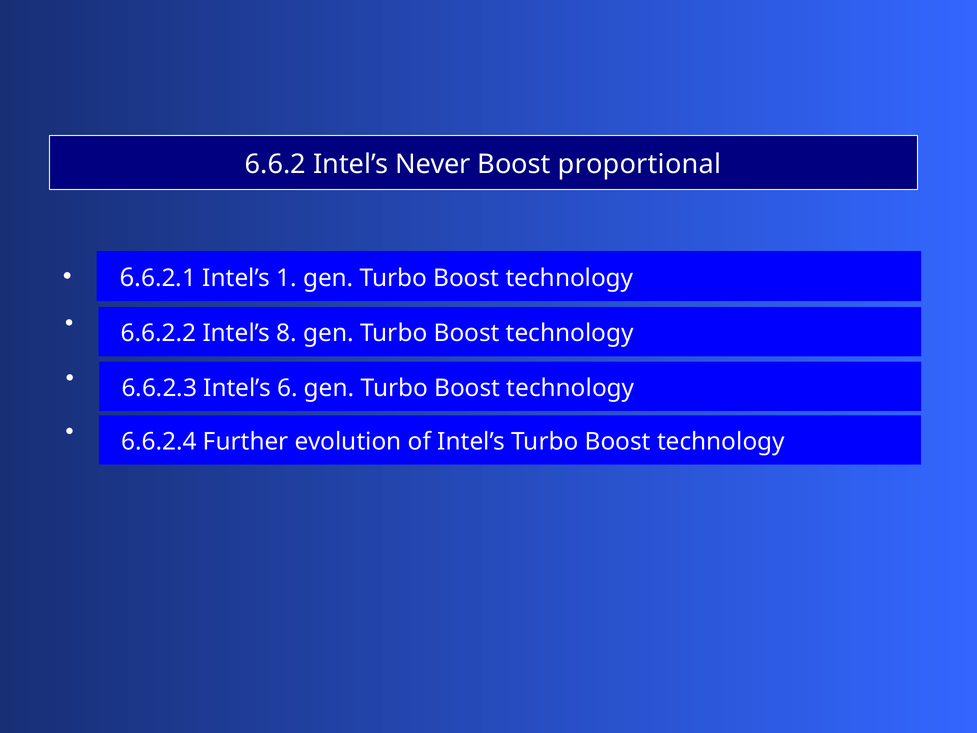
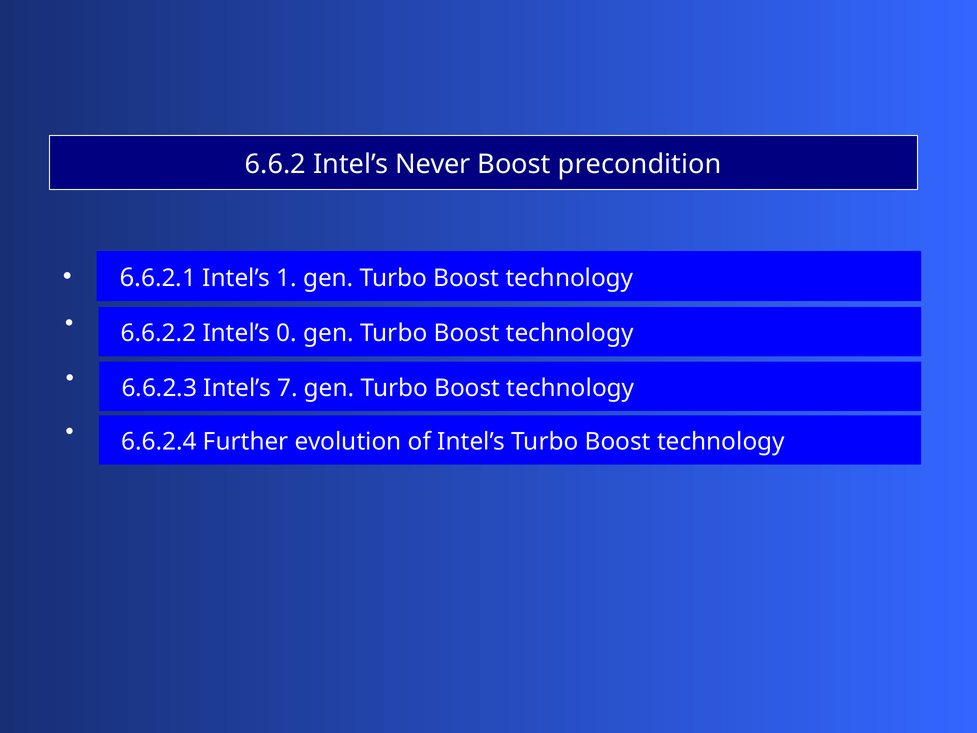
proportional: proportional -> precondition
8: 8 -> 0
6: 6 -> 7
